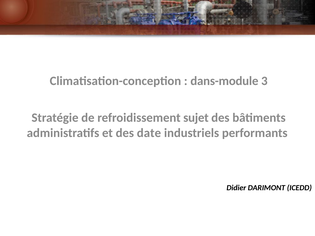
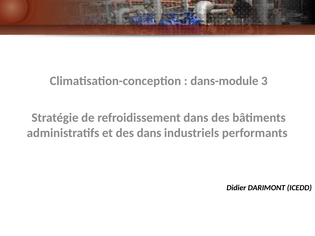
refroidissement sujet: sujet -> dans
des date: date -> dans
